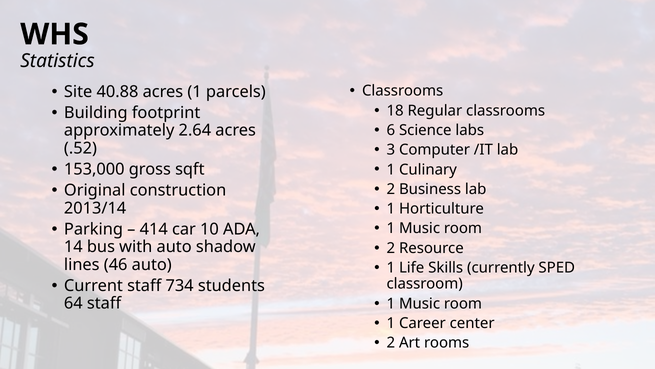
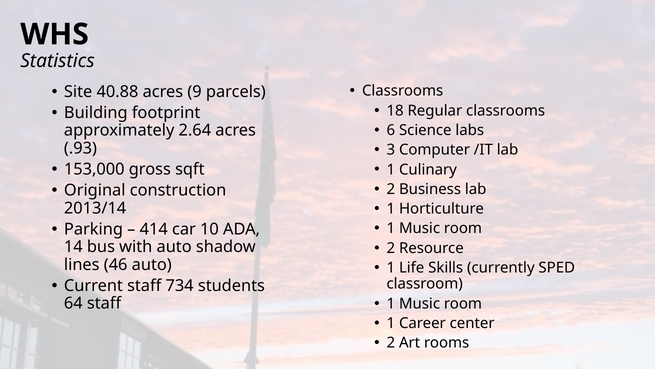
acres 1: 1 -> 9
.52: .52 -> .93
